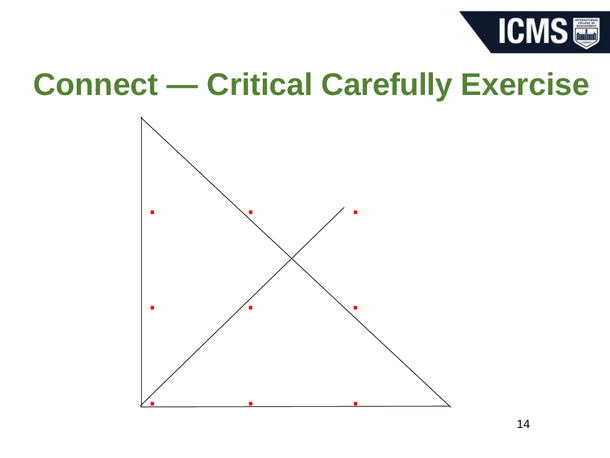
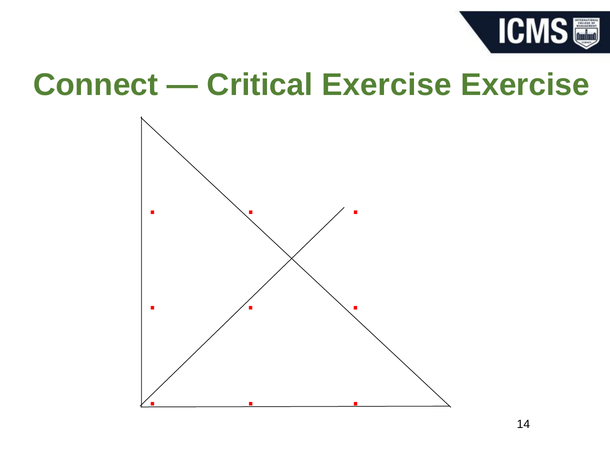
Critical Carefully: Carefully -> Exercise
